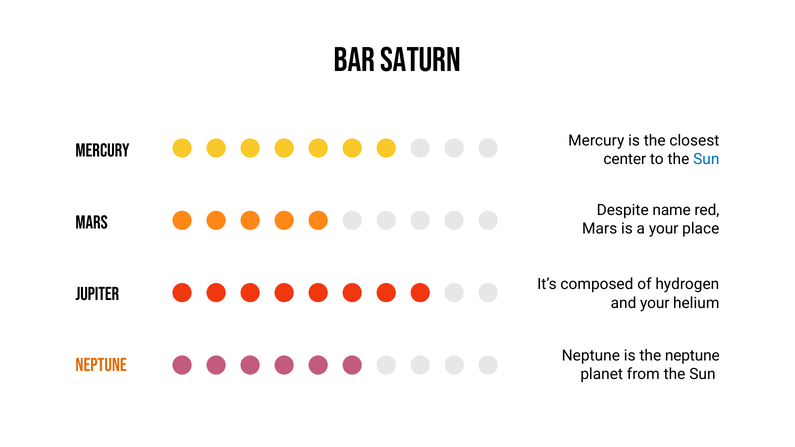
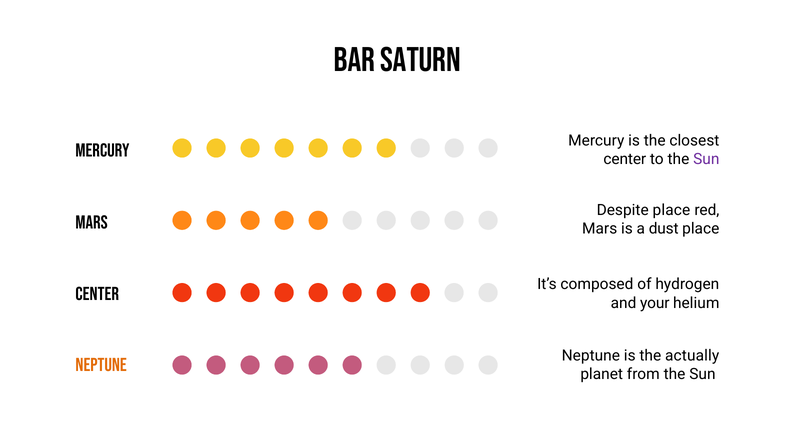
Sun at (706, 159) colour: blue -> purple
Despite name: name -> place
a your: your -> dust
JUPITER at (97, 294): JUPITER -> CENTER
the neptune: neptune -> actually
